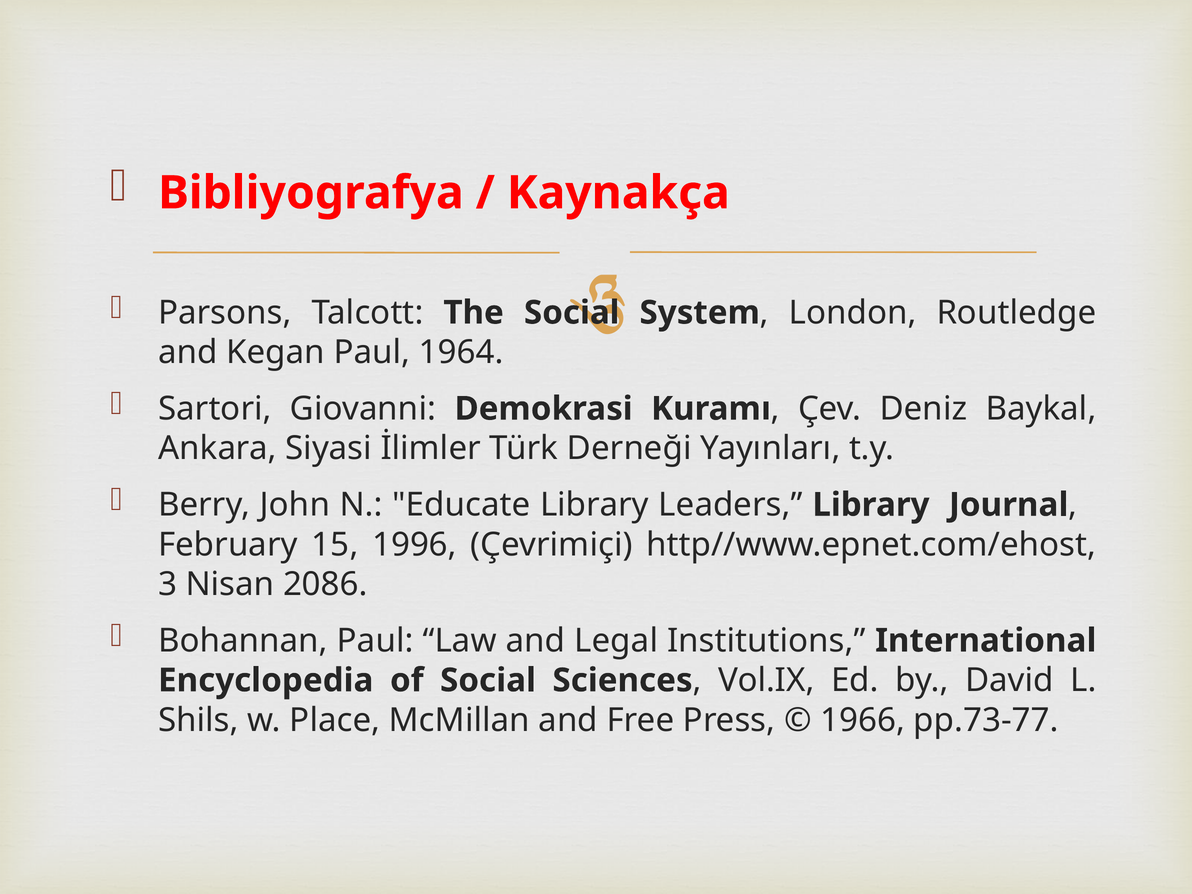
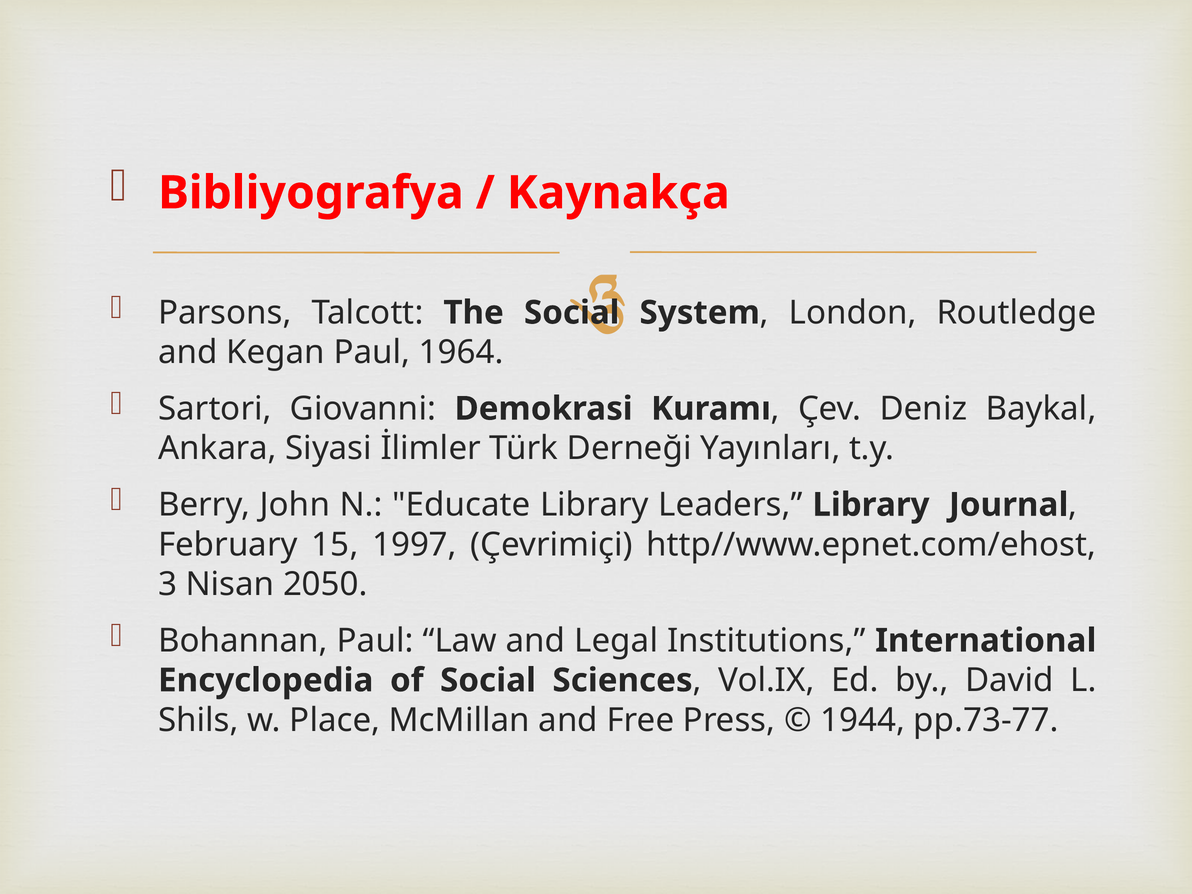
1996: 1996 -> 1997
2086: 2086 -> 2050
1966: 1966 -> 1944
